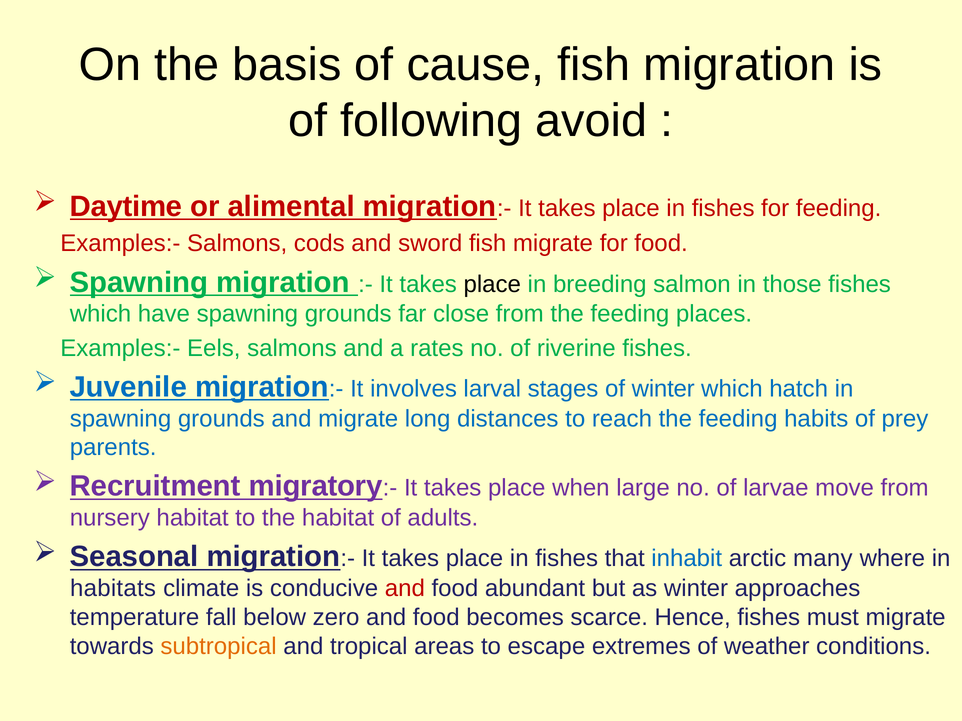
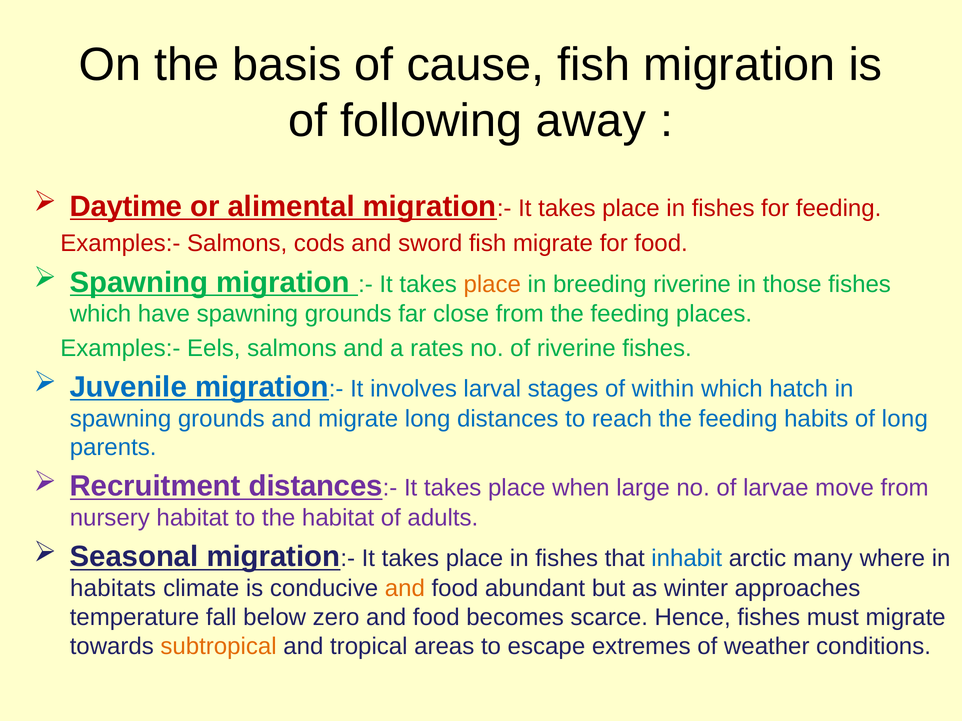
avoid: avoid -> away
place at (492, 284) colour: black -> orange
breeding salmon: salmon -> riverine
of winter: winter -> within
of prey: prey -> long
Recruitment migratory: migratory -> distances
and at (405, 589) colour: red -> orange
